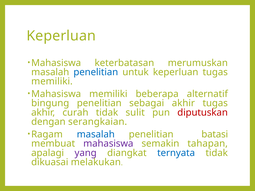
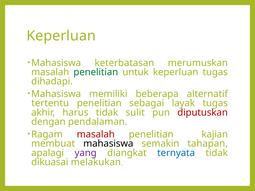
penelitian at (96, 72) colour: blue -> green
memiliki at (52, 82): memiliki -> dihadapi
bingung: bingung -> tertentu
sebagai akhir: akhir -> layak
curah: curah -> harus
serangkaian: serangkaian -> pendalaman
masalah at (96, 134) colour: blue -> red
batasi: batasi -> kajian
mahasiswa at (108, 144) colour: purple -> black
